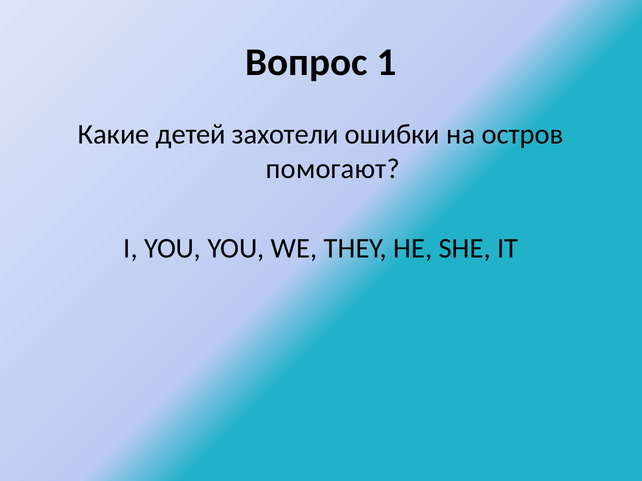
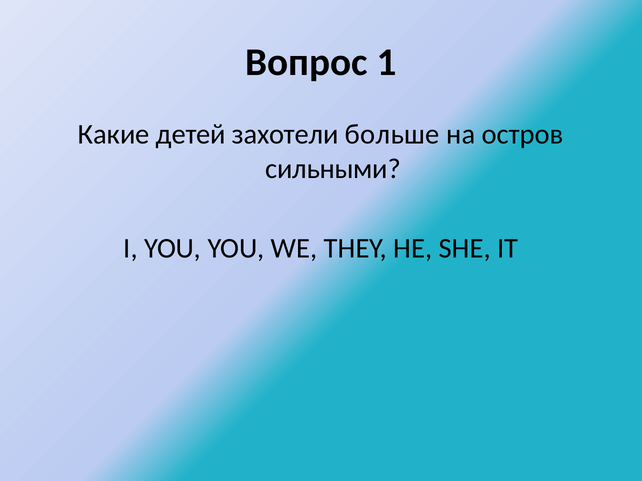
ошибки: ошибки -> больше
помогают: помогают -> сильными
